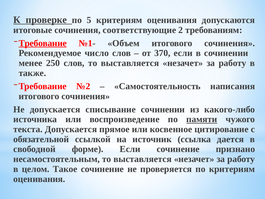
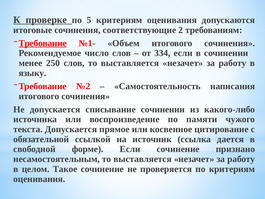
370: 370 -> 334
также: также -> языку
памяти underline: present -> none
